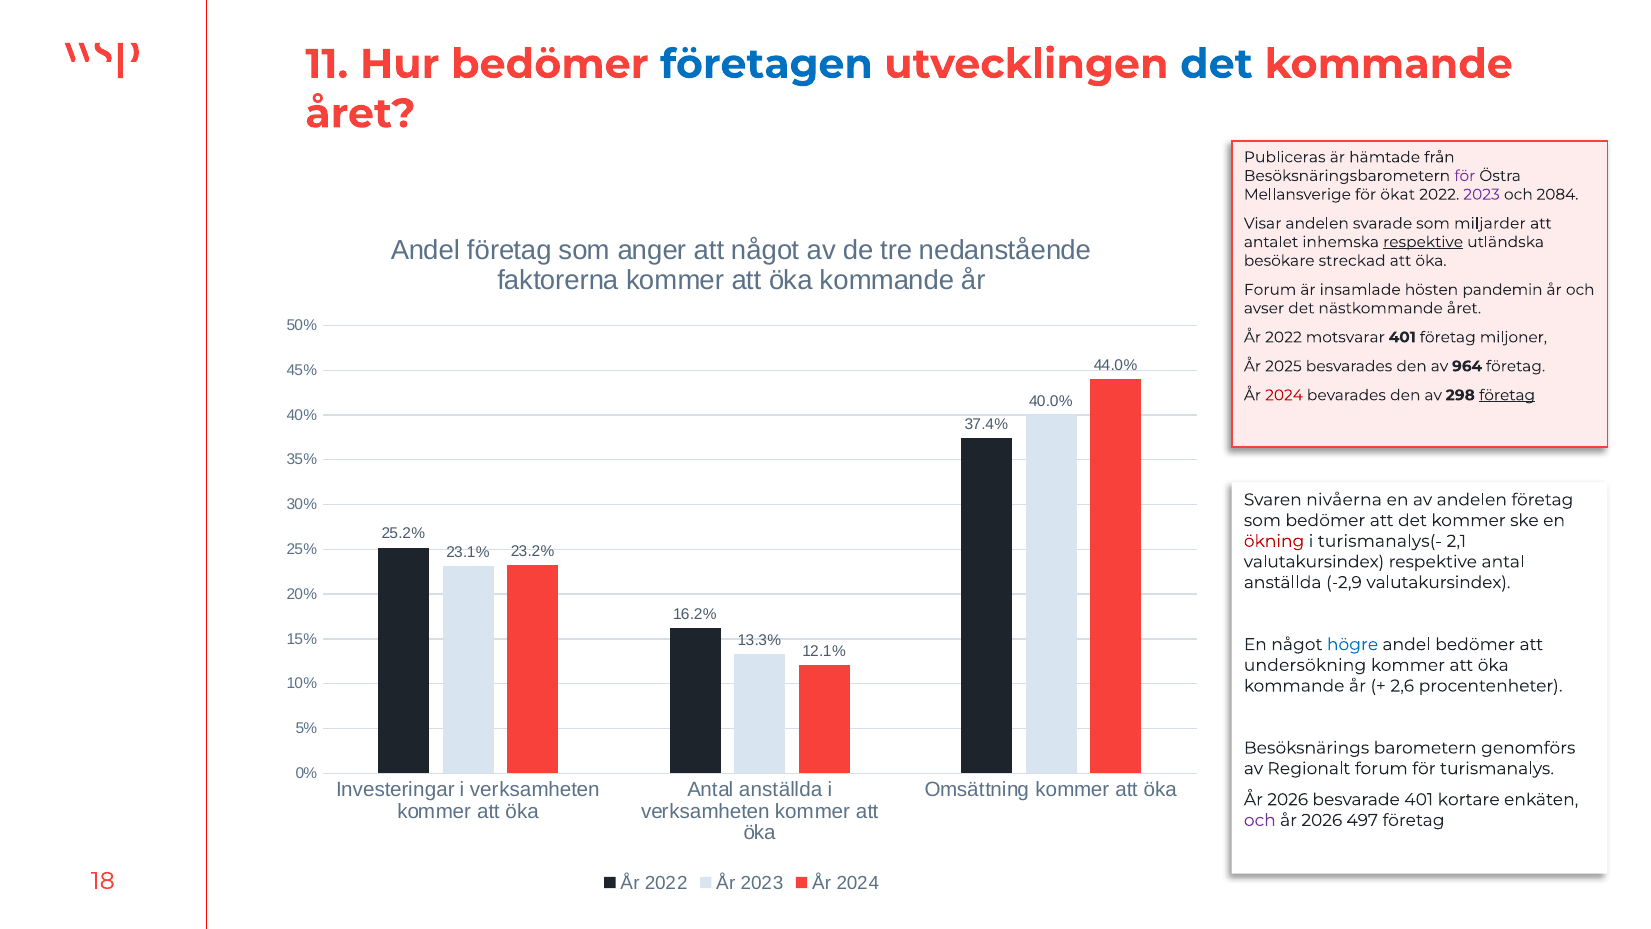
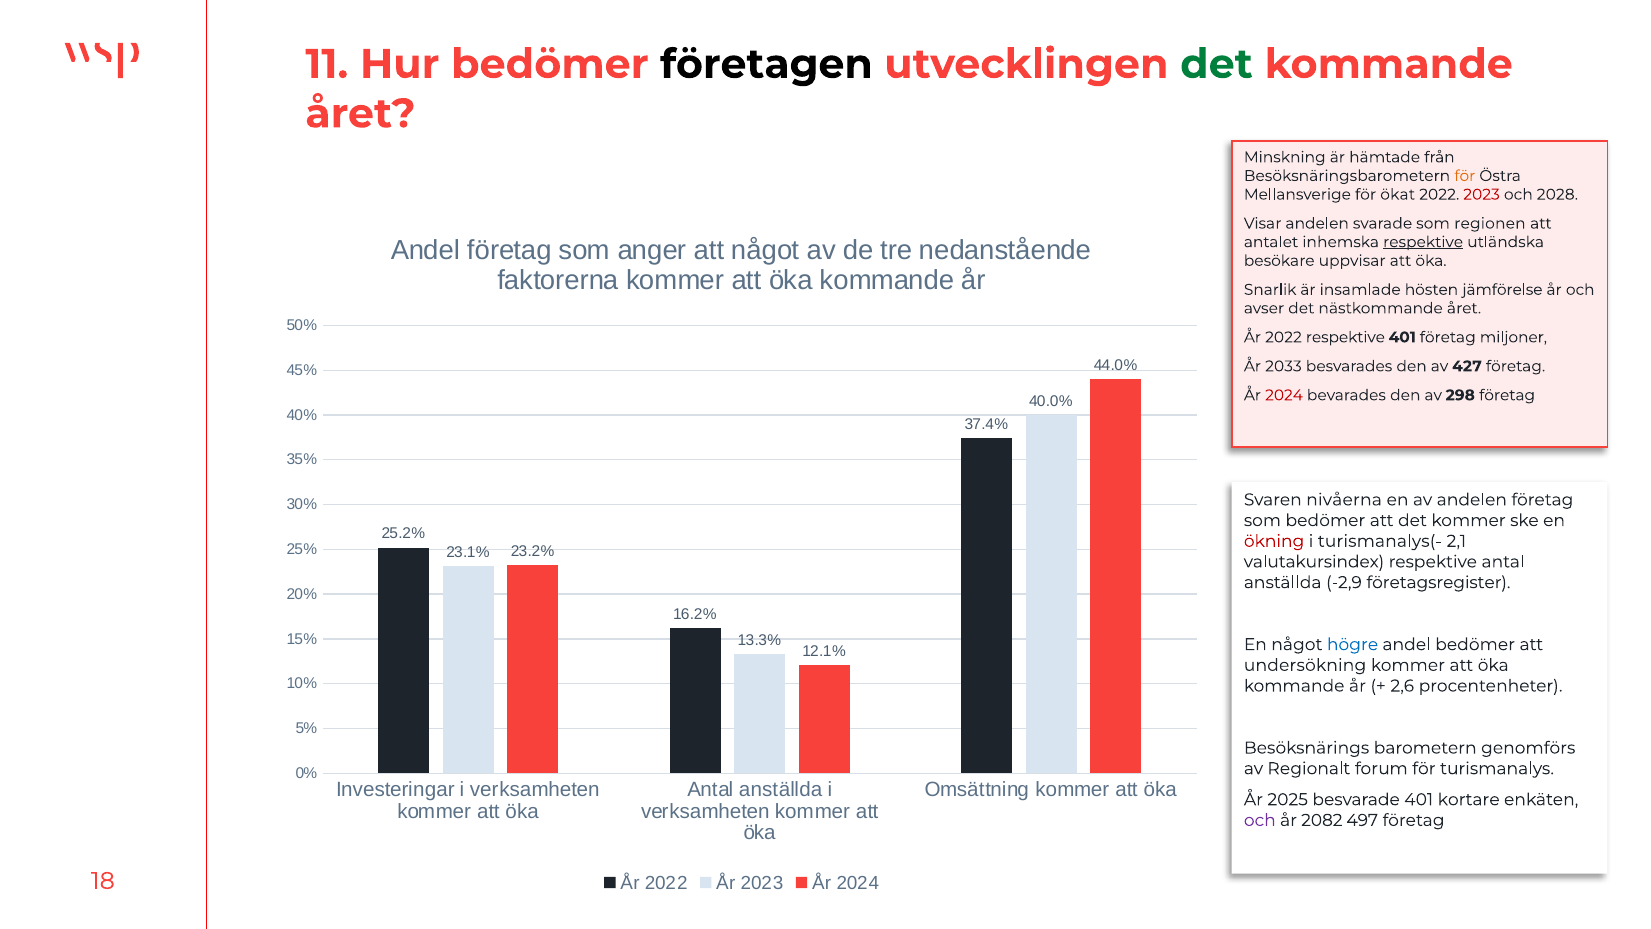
företagen colour: blue -> black
det at (1216, 64) colour: blue -> green
Publiceras: Publiceras -> Minskning
för at (1465, 176) colour: purple -> orange
2023 at (1482, 194) colour: purple -> red
2084: 2084 -> 2028
miljarder: miljarder -> regionen
streckad: streckad -> uppvisar
Forum at (1270, 290): Forum -> Snarlik
pandemin: pandemin -> jämförelse
2022 motsvarar: motsvarar -> respektive
2025: 2025 -> 2033
964: 964 -> 427
företag at (1507, 395) underline: present -> none
-2,9 valutakursindex: valutakursindex -> företagsregister
2026 at (1288, 799): 2026 -> 2025
2026 at (1322, 820): 2026 -> 2082
